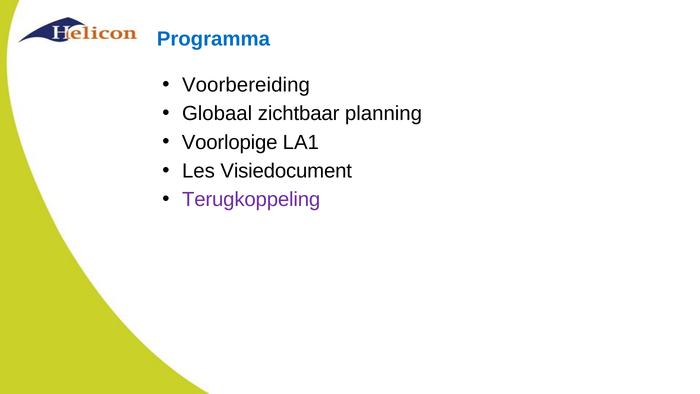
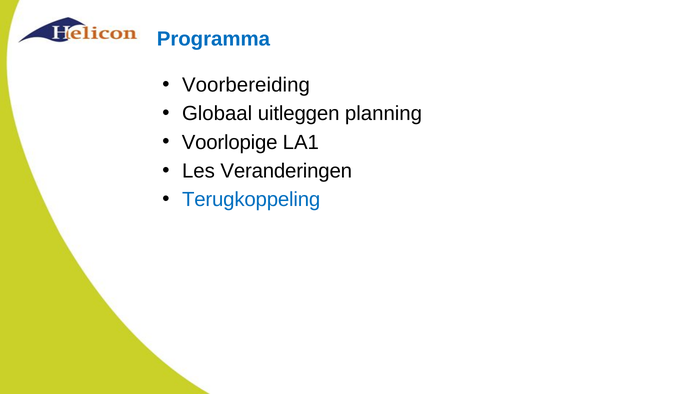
zichtbaar: zichtbaar -> uitleggen
Visiedocument: Visiedocument -> Veranderingen
Terugkoppeling colour: purple -> blue
